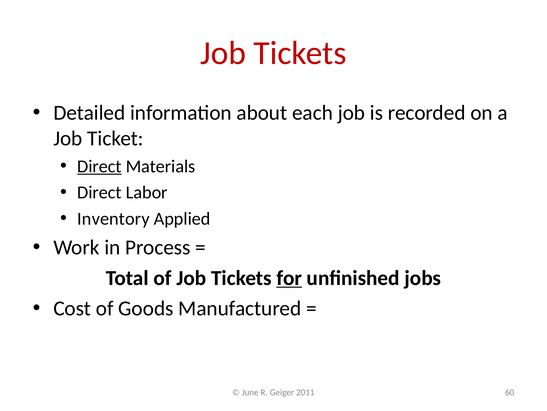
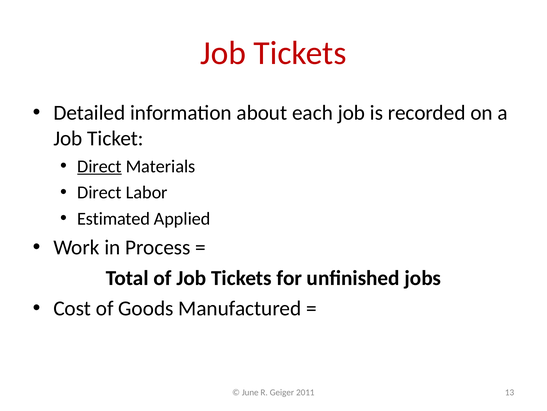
Inventory: Inventory -> Estimated
for at (289, 278) underline: present -> none
60: 60 -> 13
